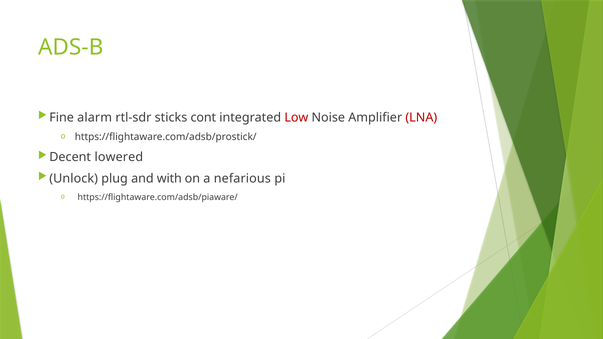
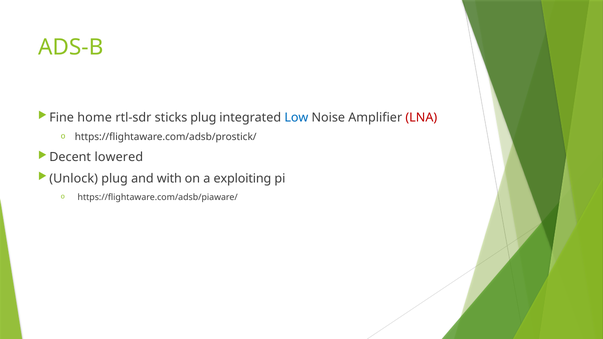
alarm: alarm -> home
sticks cont: cont -> plug
Low colour: red -> blue
nefarious: nefarious -> exploiting
